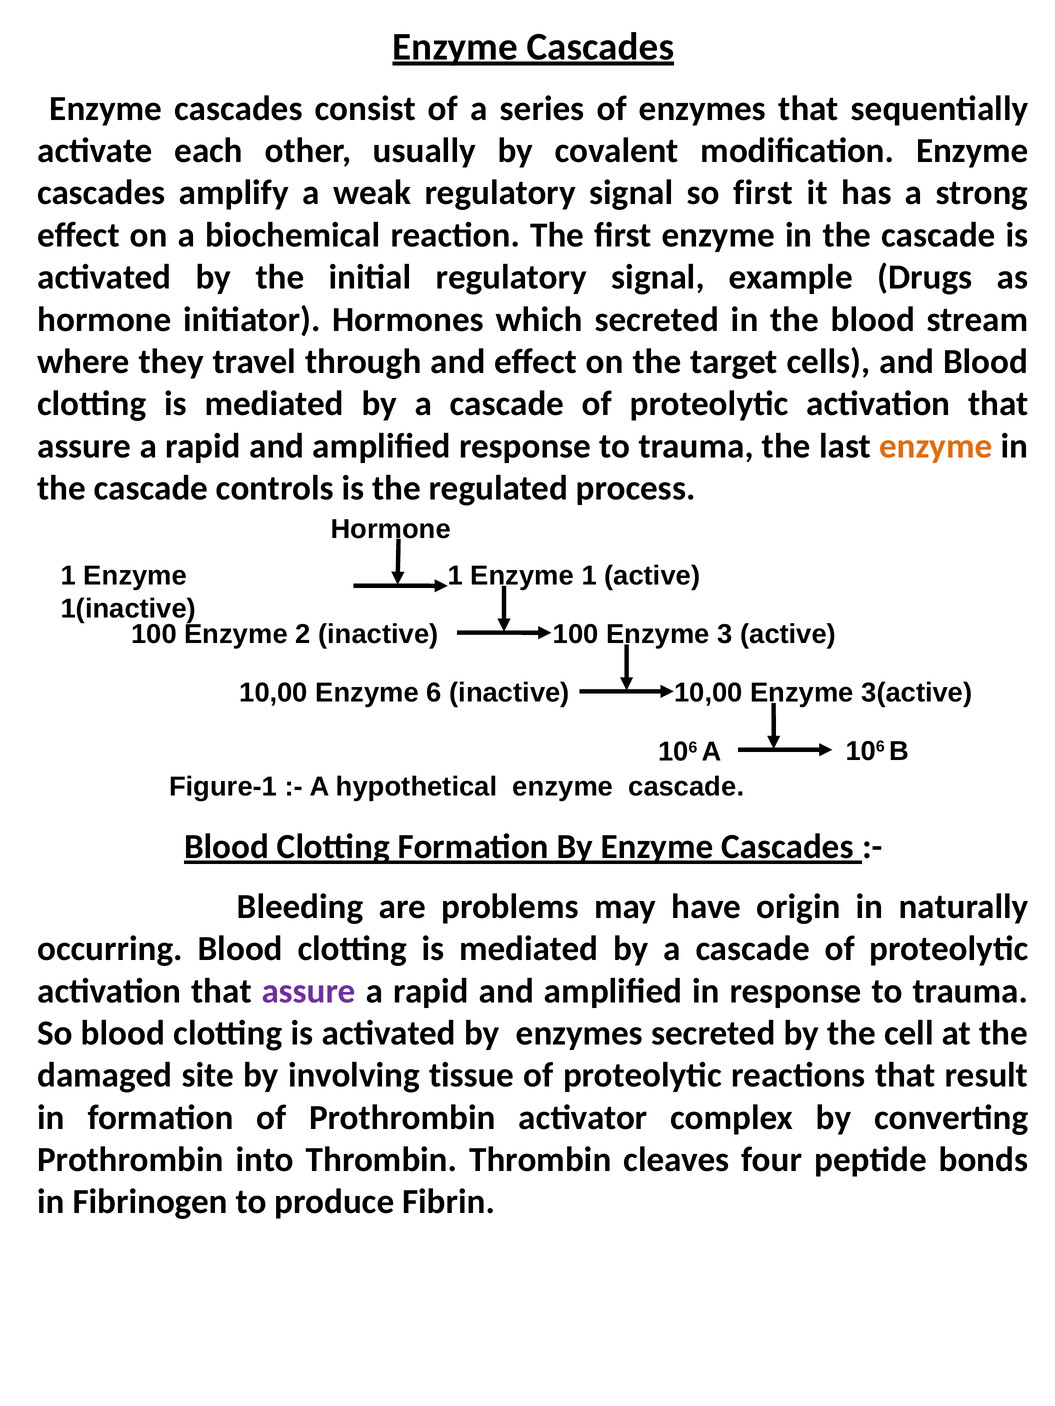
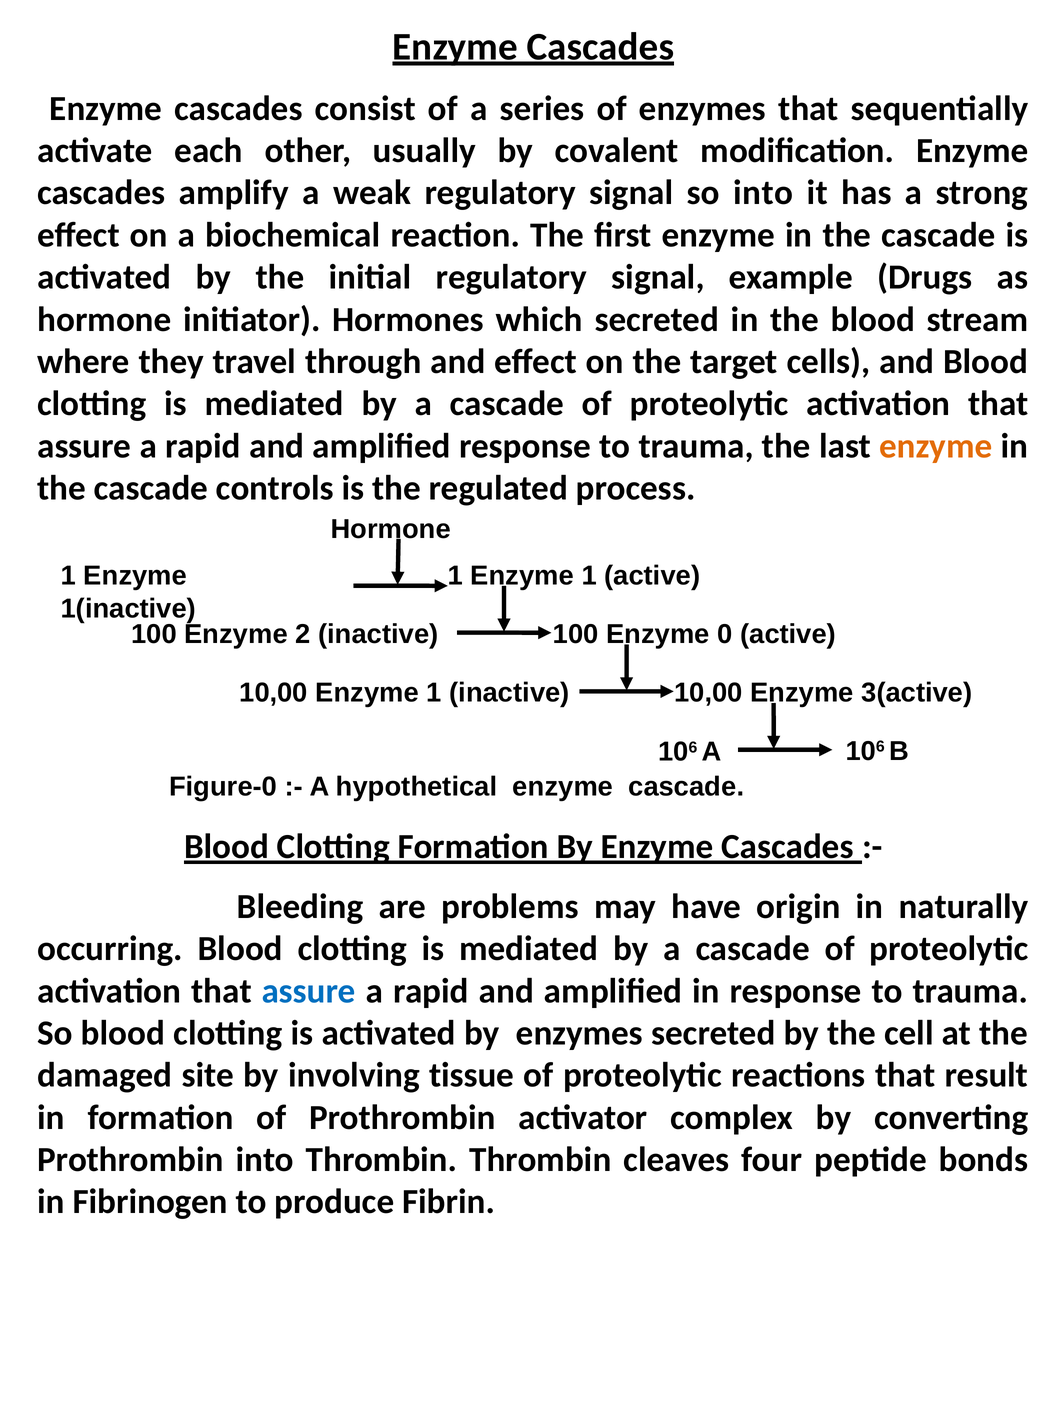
so first: first -> into
3: 3 -> 0
10,00 Enzyme 6: 6 -> 1
Figure-1: Figure-1 -> Figure-0
assure at (309, 991) colour: purple -> blue
